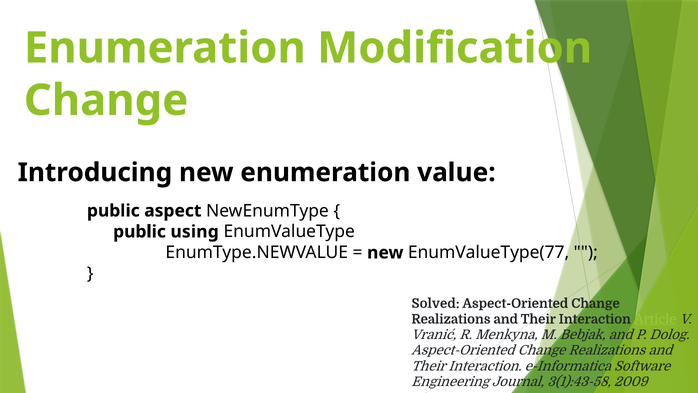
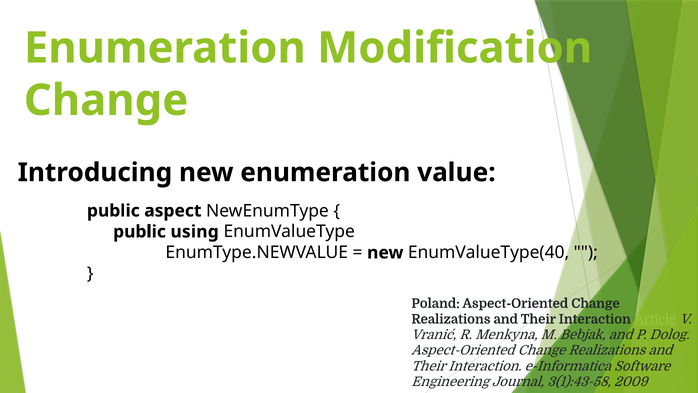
EnumValueType(77: EnumValueType(77 -> EnumValueType(40
Solved: Solved -> Poland
